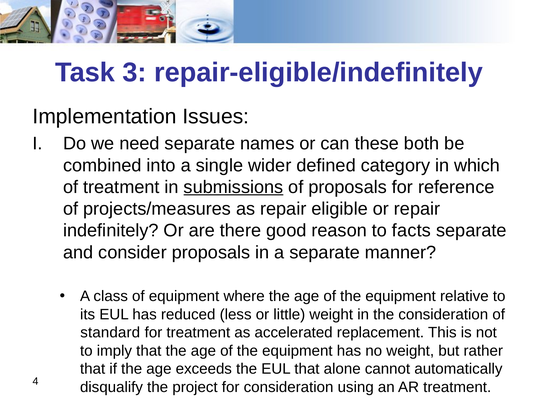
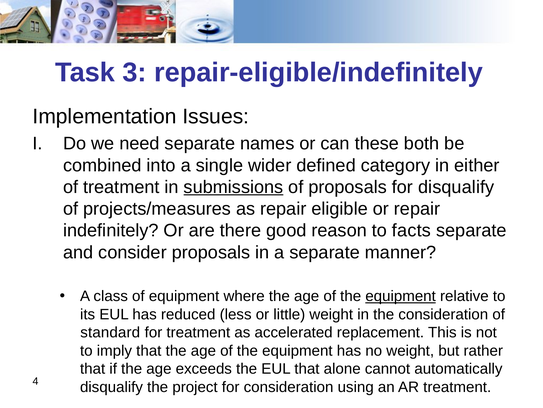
which: which -> either
for reference: reference -> disqualify
equipment at (401, 296) underline: none -> present
